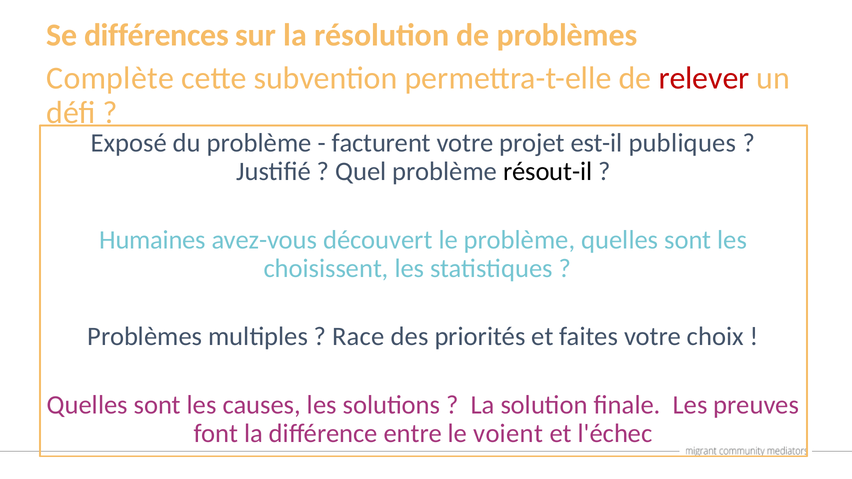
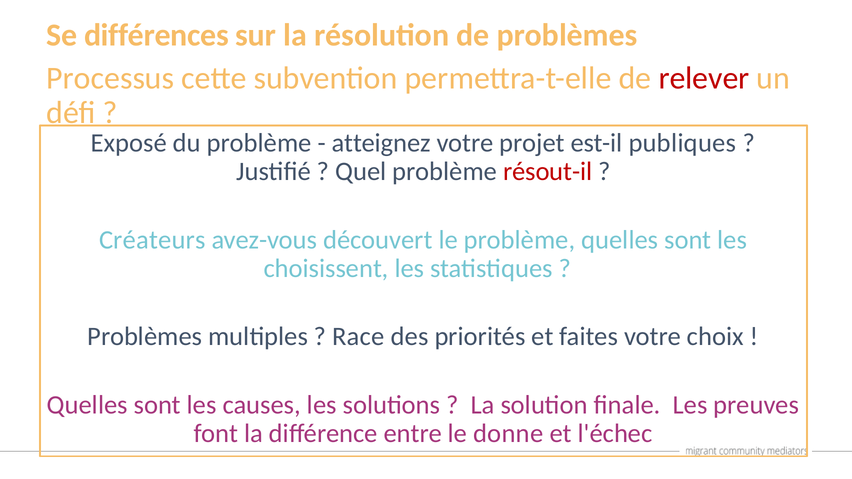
Complète: Complète -> Processus
facturent: facturent -> atteignez
résout-il colour: black -> red
Humaines: Humaines -> Créateurs
voient: voient -> donne
